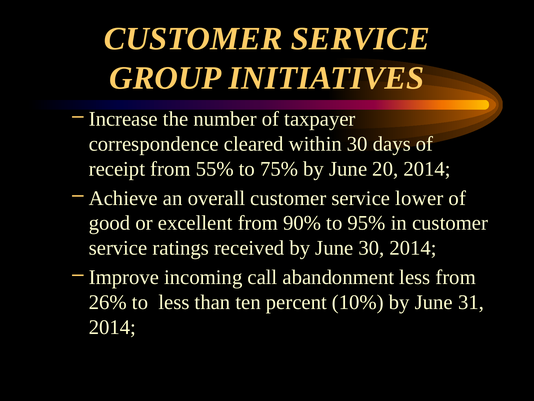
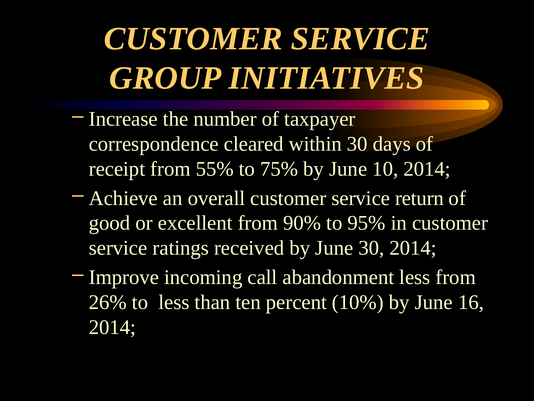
20: 20 -> 10
lower: lower -> return
31: 31 -> 16
